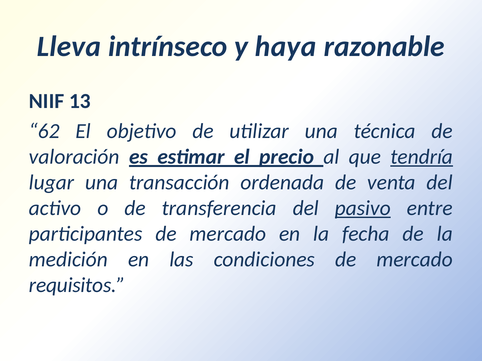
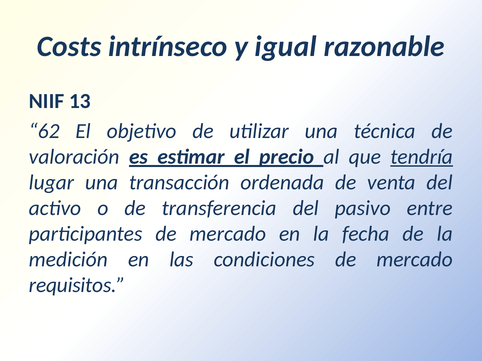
Lleva: Lleva -> Costs
haya: haya -> igual
pasivo underline: present -> none
